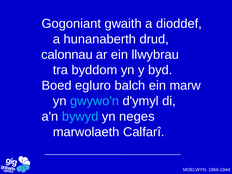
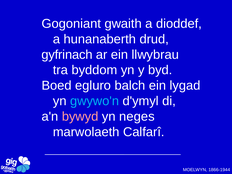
calonnau: calonnau -> gyfrinach
marw: marw -> lygad
bywyd colour: light blue -> pink
